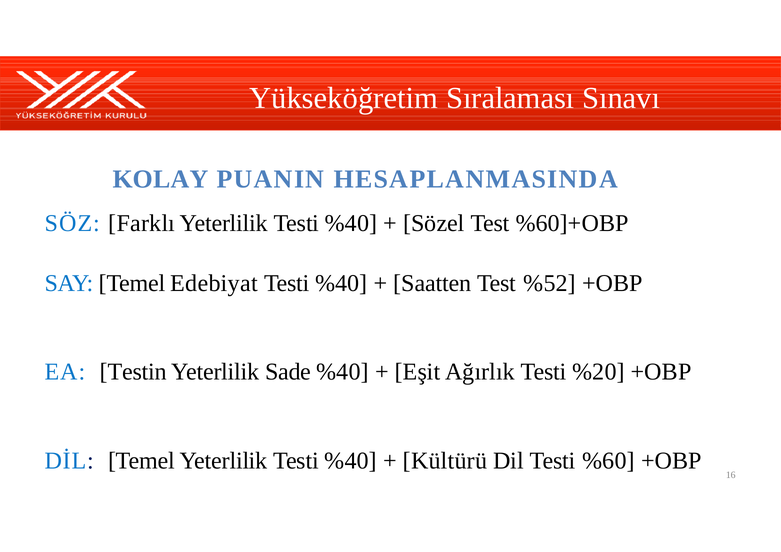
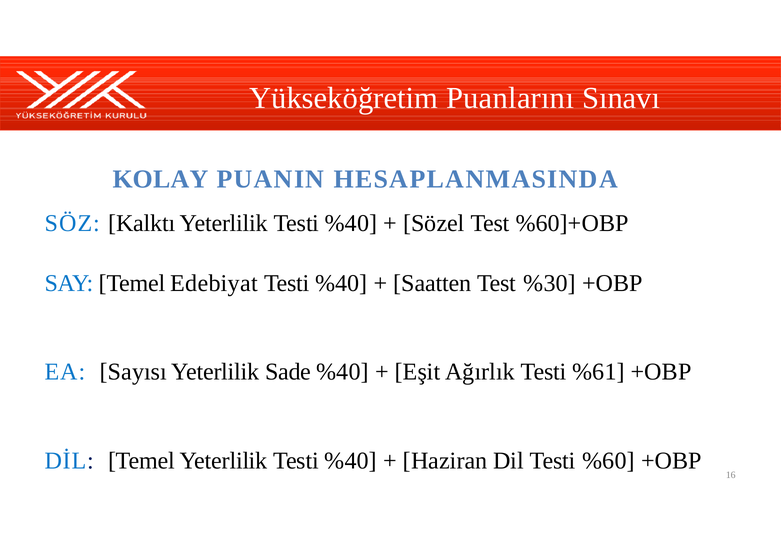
Sıralaması: Sıralaması -> Puanlarını
Farklı: Farklı -> Kalktı
%52: %52 -> %30
Testin: Testin -> Sayısı
%20: %20 -> %61
Kültürü: Kültürü -> Haziran
